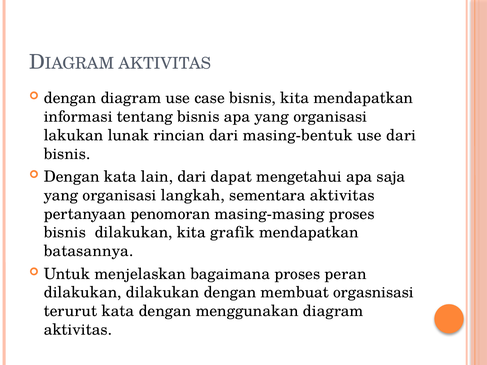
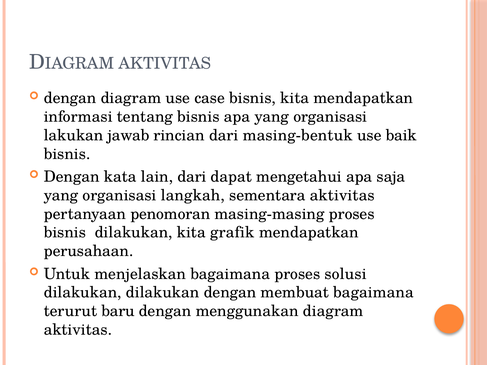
lunak: lunak -> jawab
use dari: dari -> baik
batasannya: batasannya -> perusahaan
peran: peran -> solusi
membuat orgasnisasi: orgasnisasi -> bagaimana
terurut kata: kata -> baru
